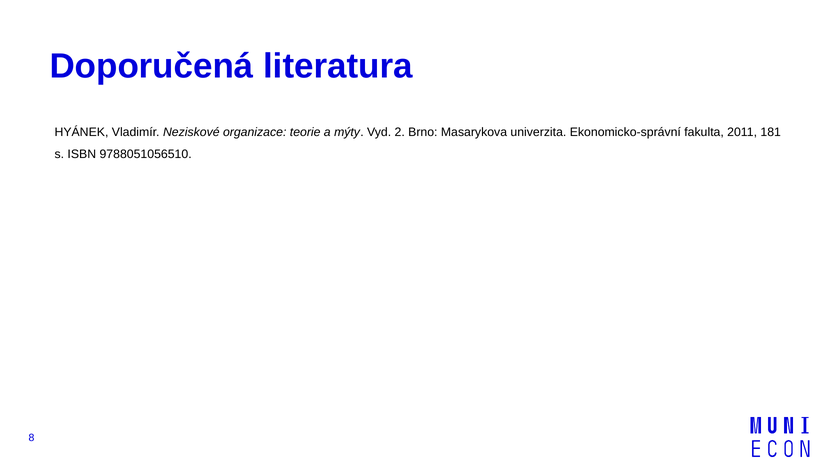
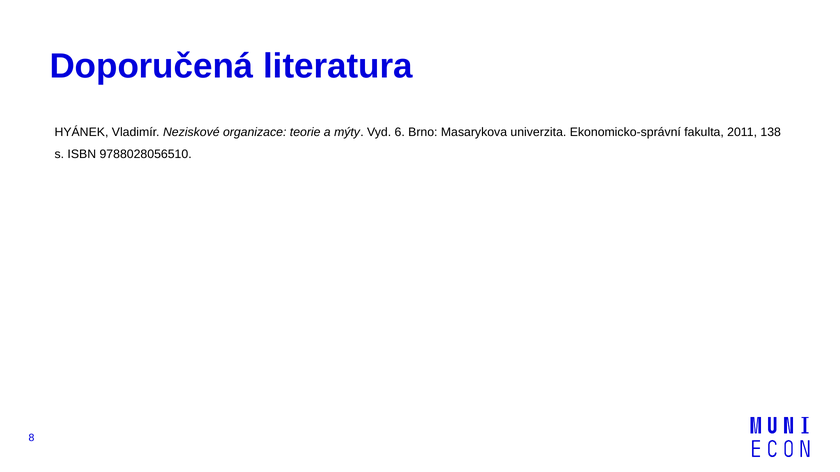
2: 2 -> 6
181: 181 -> 138
9788051056510: 9788051056510 -> 9788028056510
